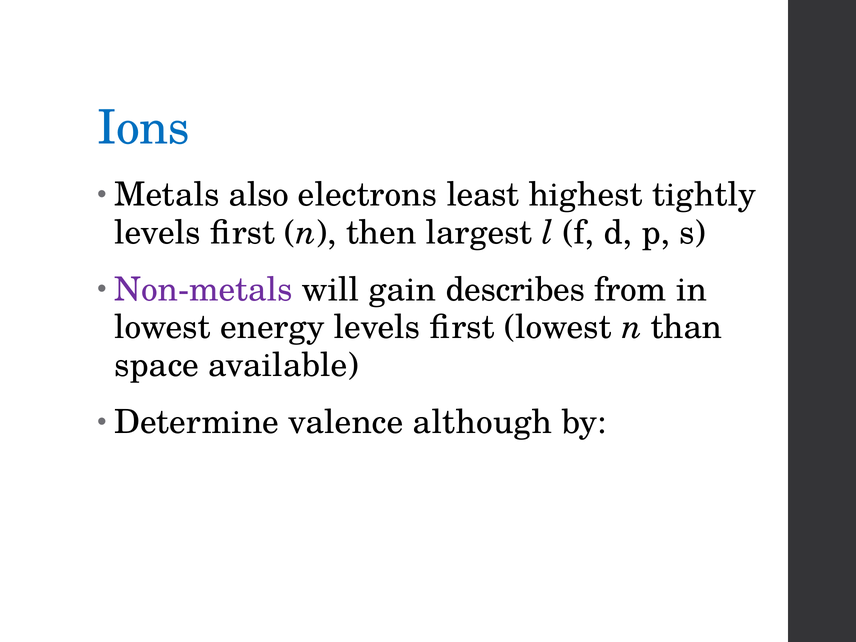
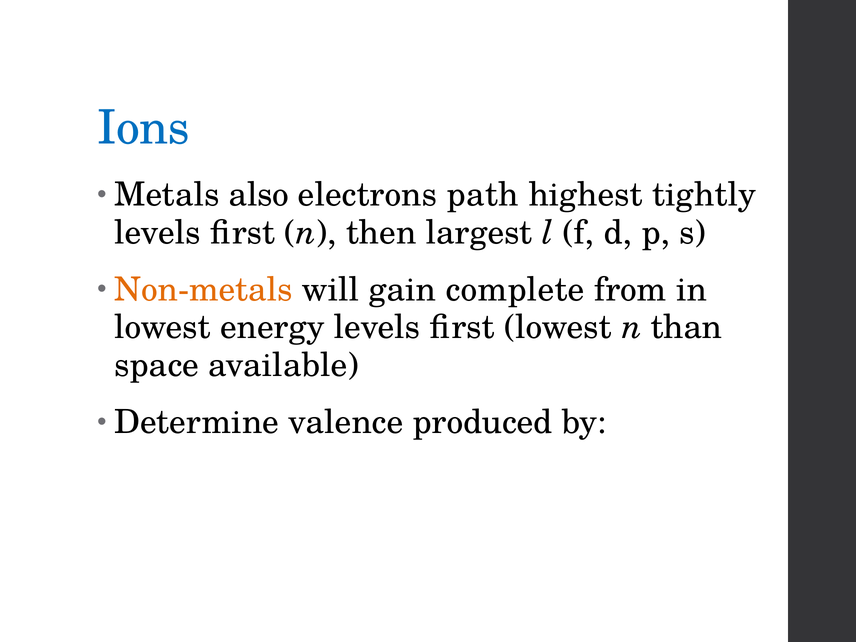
least: least -> path
Non-metals colour: purple -> orange
describes: describes -> complete
although: although -> produced
